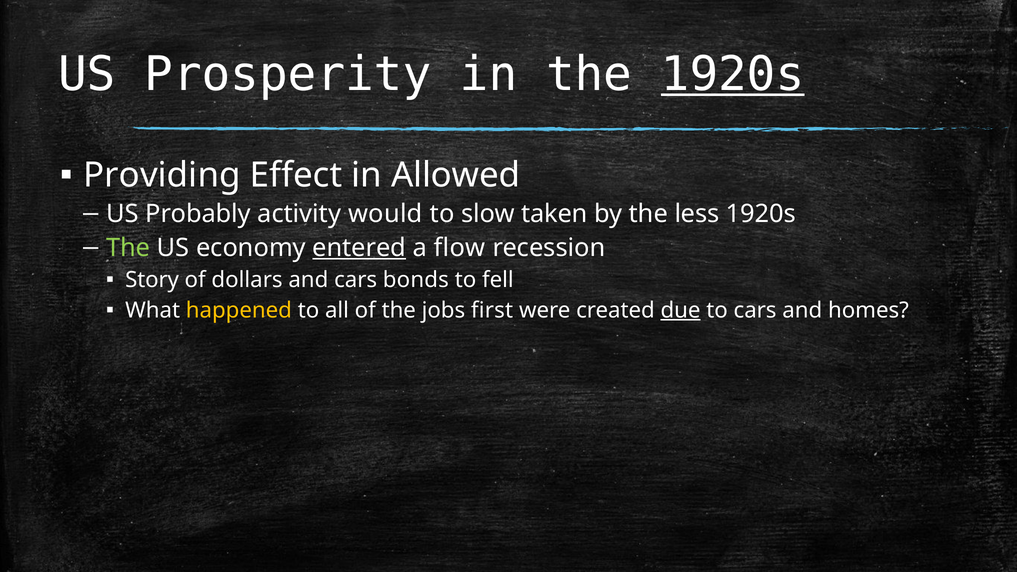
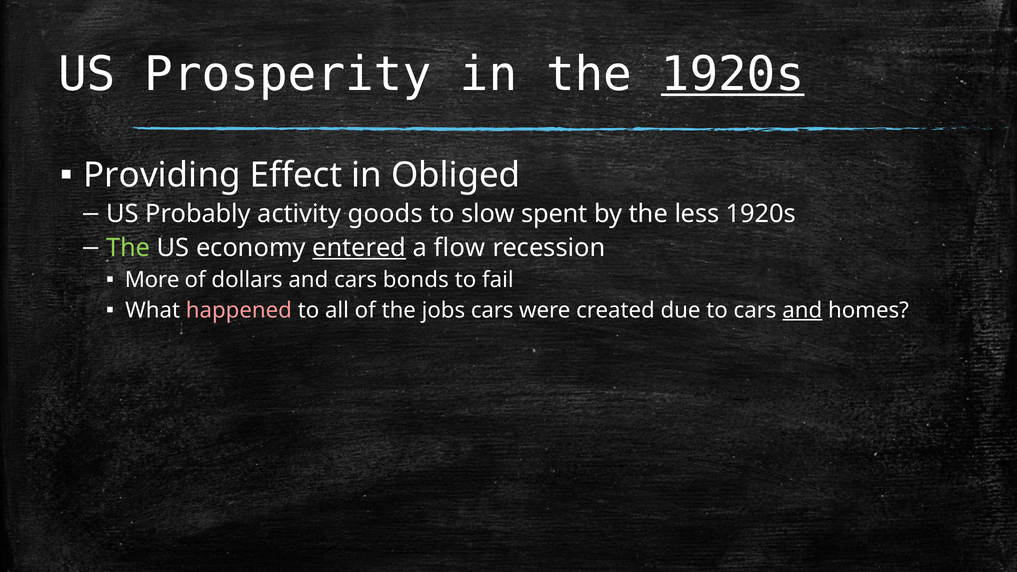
Allowed: Allowed -> Obliged
would: would -> goods
taken: taken -> spent
Story: Story -> More
fell: fell -> fail
happened colour: yellow -> pink
jobs first: first -> cars
due underline: present -> none
and at (802, 310) underline: none -> present
